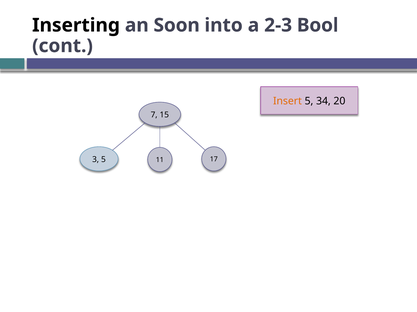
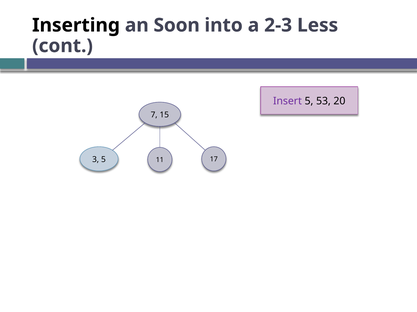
Bool: Bool -> Less
Insert colour: orange -> purple
34: 34 -> 53
